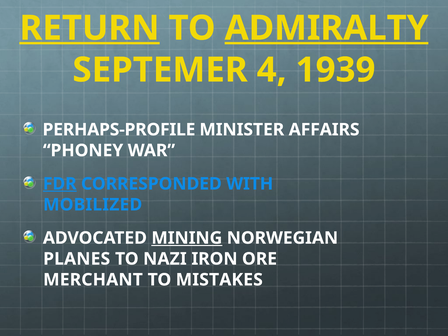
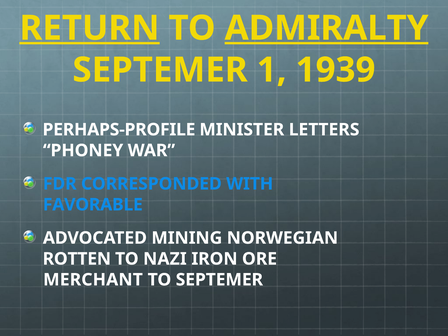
4: 4 -> 1
AFFAIRS: AFFAIRS -> LETTERS
FDR underline: present -> none
MOBILIZED: MOBILIZED -> FAVORABLE
MINING underline: present -> none
PLANES: PLANES -> ROTTEN
TO MISTAKES: MISTAKES -> SEPTEMER
